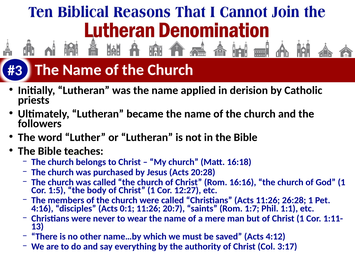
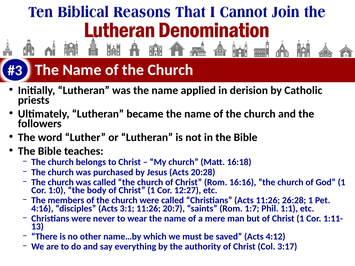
1:5: 1:5 -> 1:0
0:1: 0:1 -> 3:1
